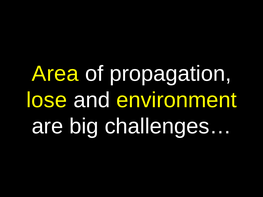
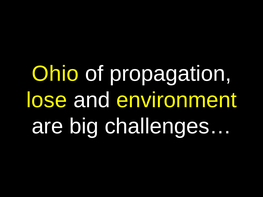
Area: Area -> Ohio
